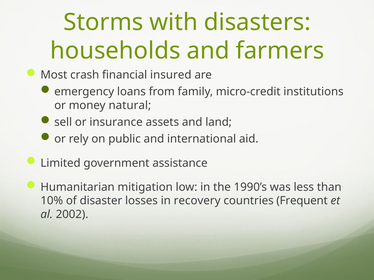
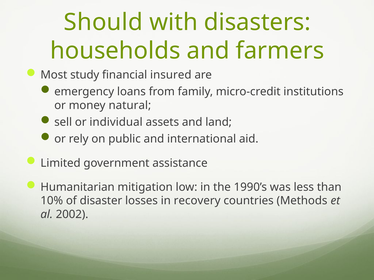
Storms: Storms -> Should
crash: crash -> study
insurance: insurance -> individual
Frequent: Frequent -> Methods
